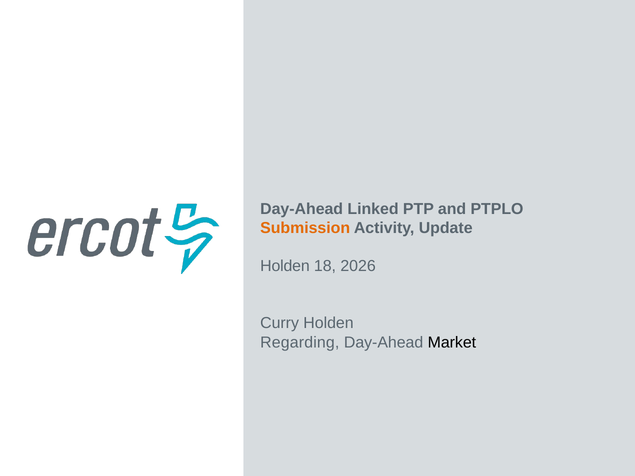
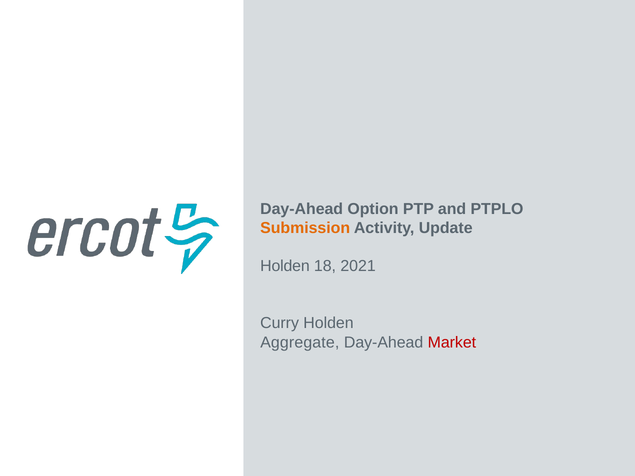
Linked: Linked -> Option
2026: 2026 -> 2021
Regarding: Regarding -> Aggregate
Market colour: black -> red
